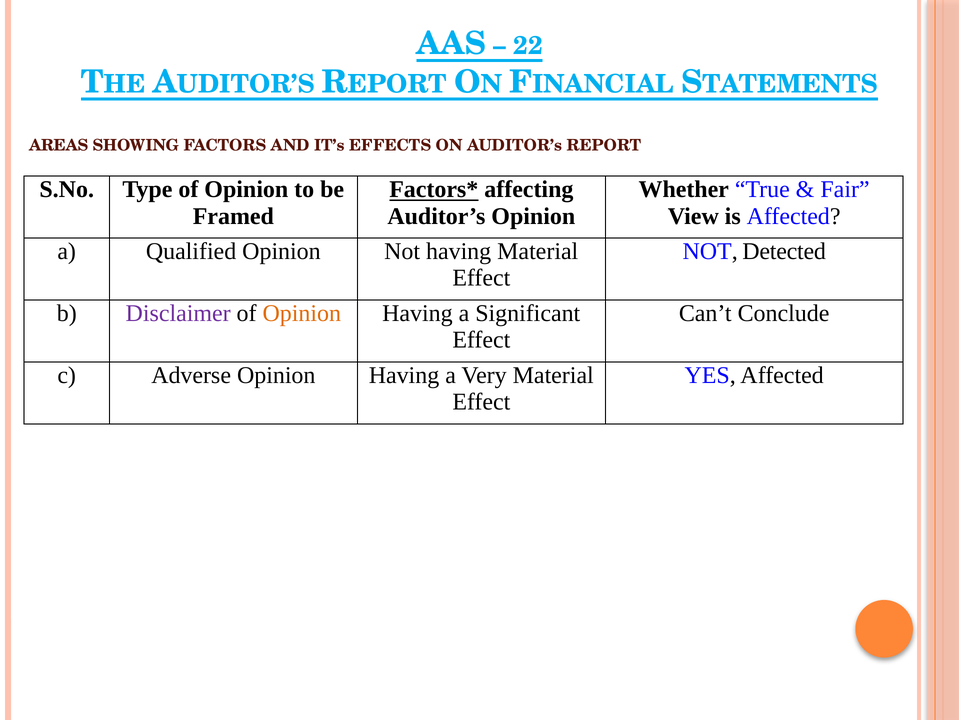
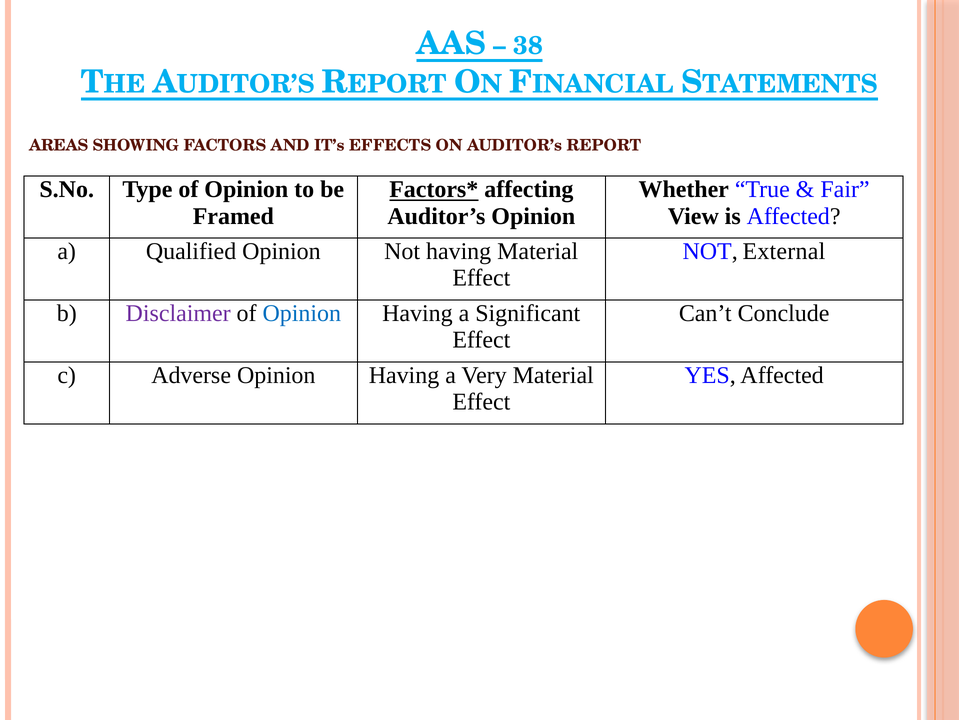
22: 22 -> 38
Detected: Detected -> External
Opinion at (302, 313) colour: orange -> blue
